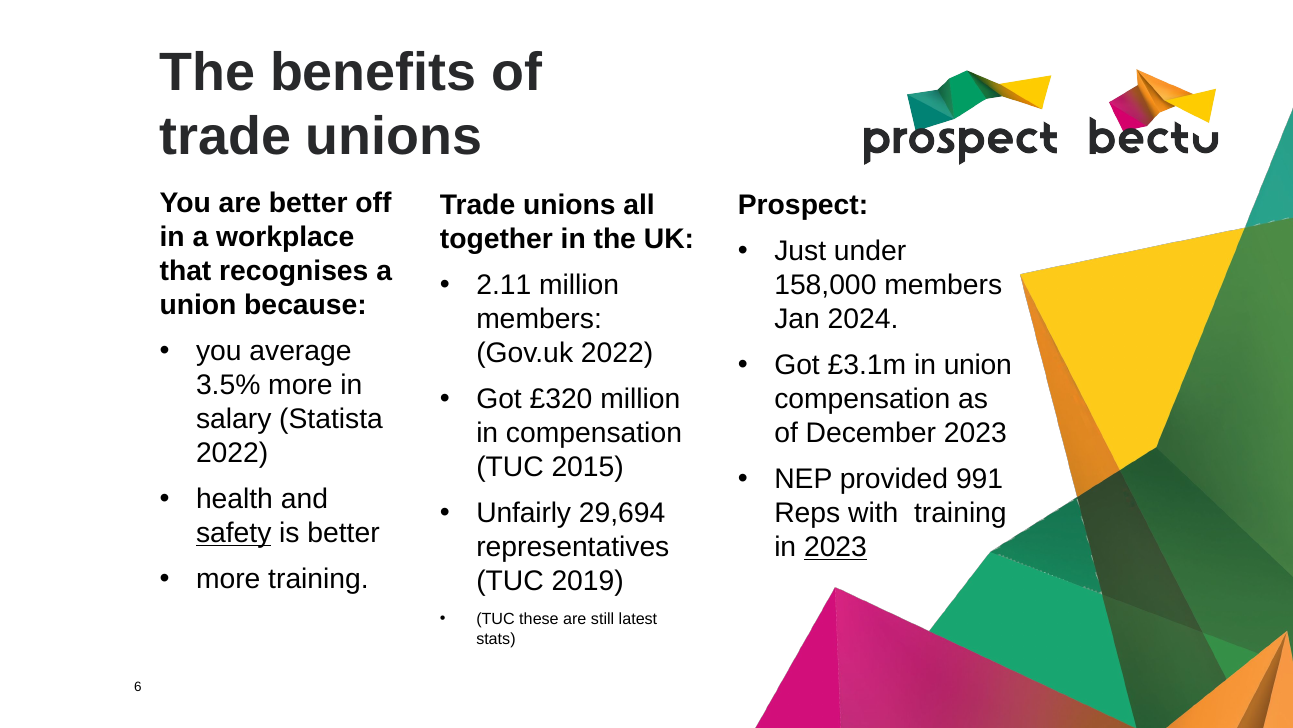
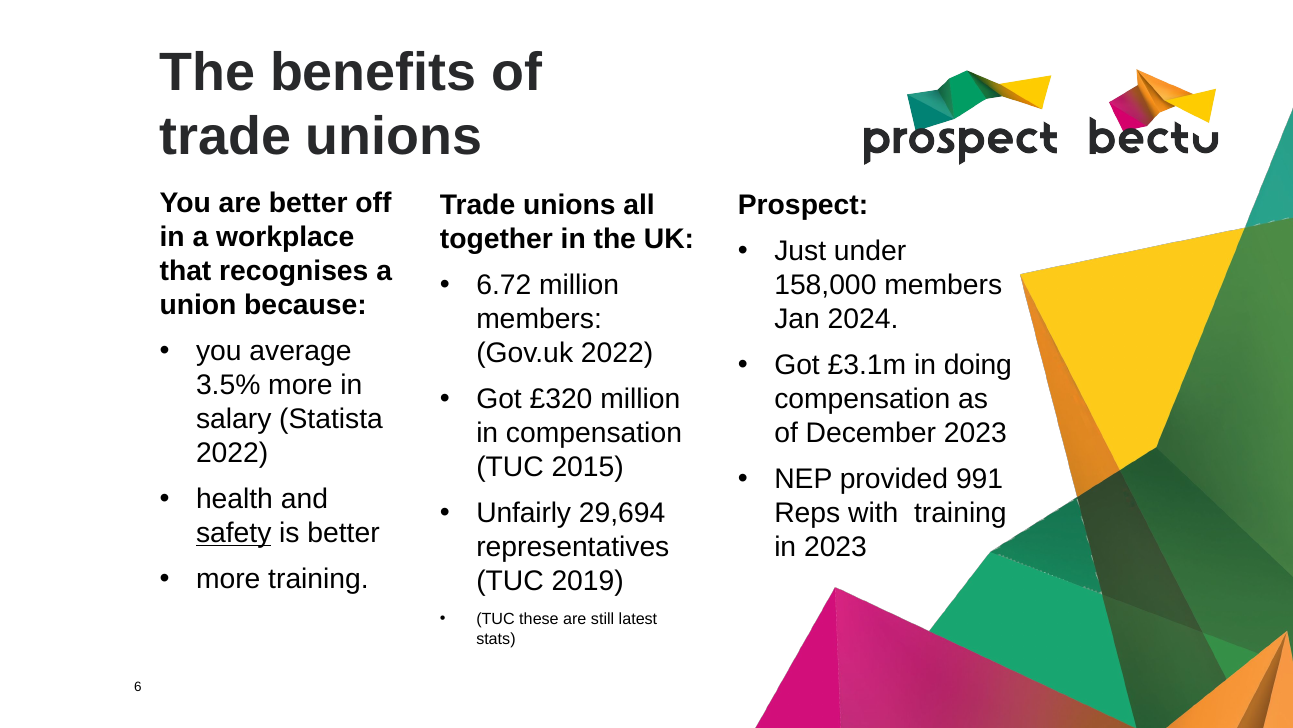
2.11: 2.11 -> 6.72
in union: union -> doing
2023 at (835, 547) underline: present -> none
